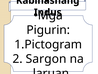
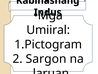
Pigurin: Pigurin -> Umiiral
